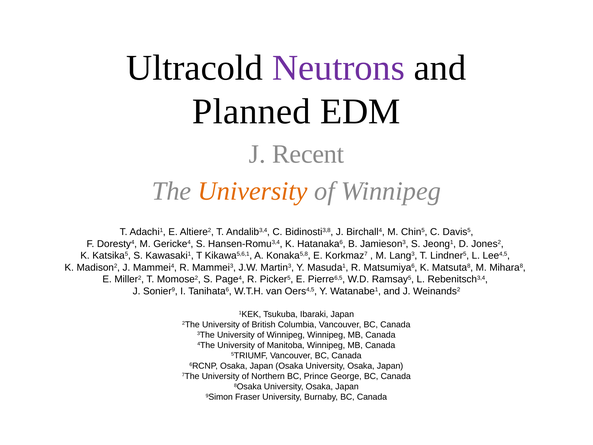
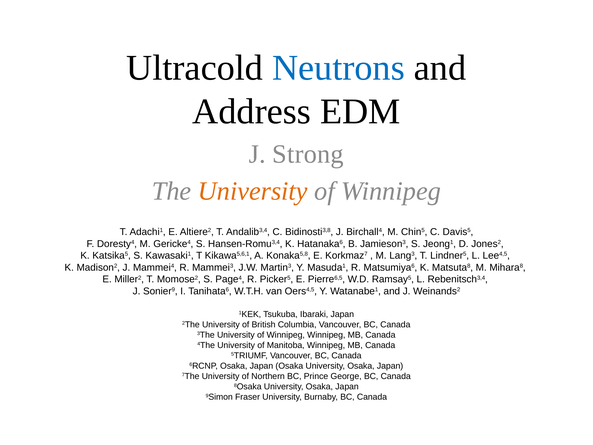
Neutrons colour: purple -> blue
Planned: Planned -> Address
Recent: Recent -> Strong
